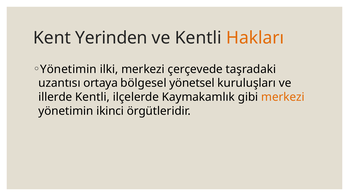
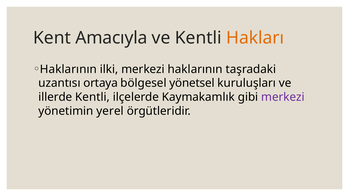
Yerinden: Yerinden -> Amacıyla
Yönetimin at (68, 69): Yönetimin -> Haklarının
merkezi çerçevede: çerçevede -> haklarının
merkezi at (283, 97) colour: orange -> purple
ikinci: ikinci -> yerel
